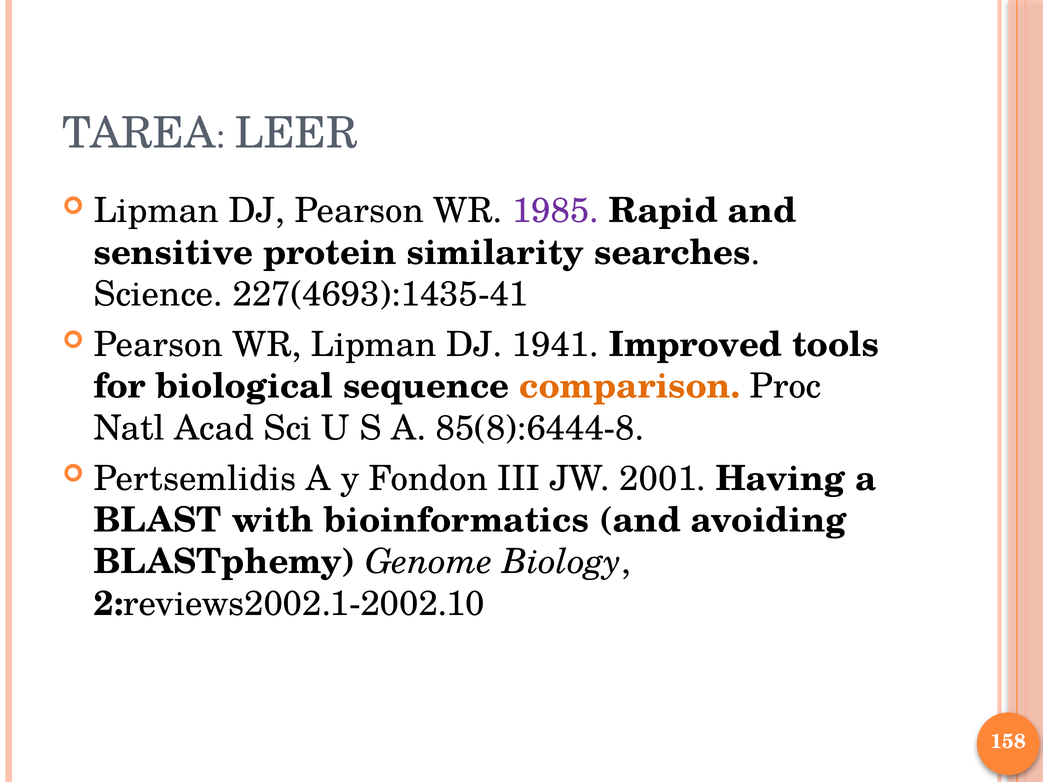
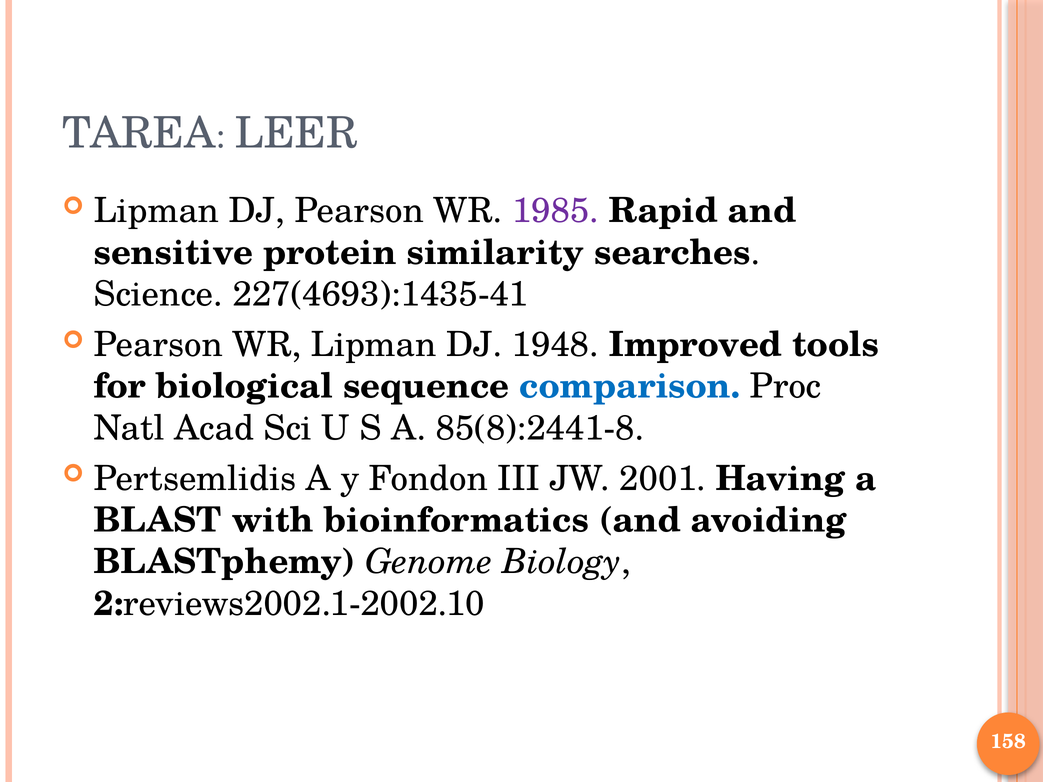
1941: 1941 -> 1948
comparison colour: orange -> blue
85(8):6444-8: 85(8):6444-8 -> 85(8):2441-8
